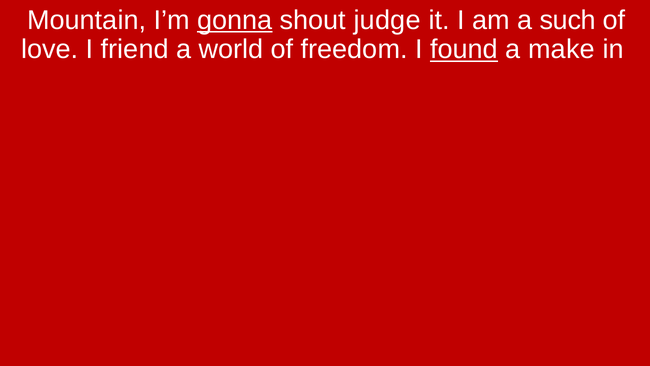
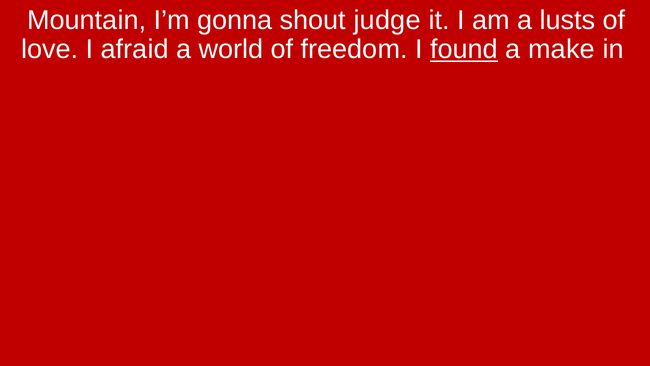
gonna underline: present -> none
such: such -> lusts
friend: friend -> afraid
